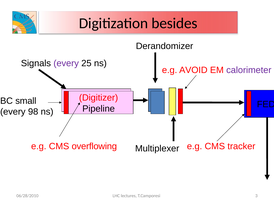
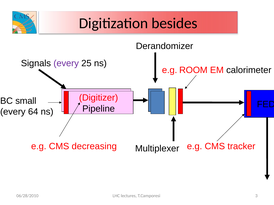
AVOID: AVOID -> ROOM
calorimeter colour: purple -> black
98: 98 -> 64
overflowing: overflowing -> decreasing
